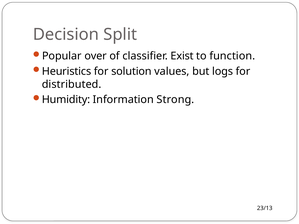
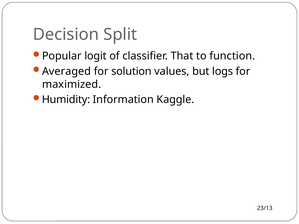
over: over -> logit
Exist: Exist -> That
Heuristics: Heuristics -> Averaged
distributed: distributed -> maximized
Strong: Strong -> Kaggle
